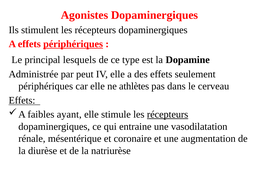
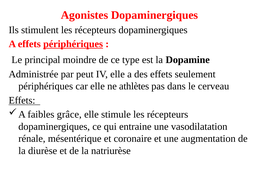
lesquels: lesquels -> moindre
ayant: ayant -> grâce
récepteurs at (168, 115) underline: present -> none
